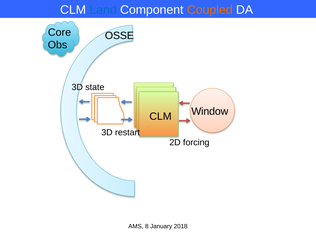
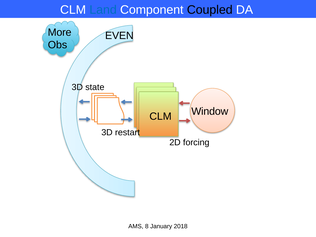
Coupled colour: orange -> black
Core: Core -> More
OSSE: OSSE -> EVEN
